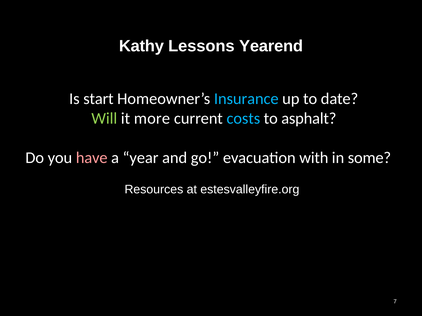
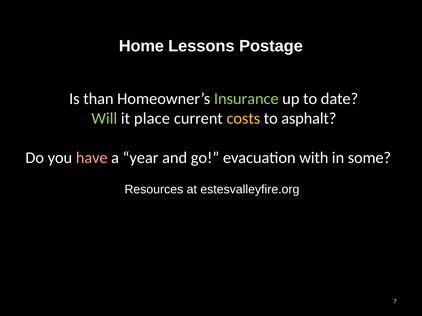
Kathy: Kathy -> Home
Yearend: Yearend -> Postage
start: start -> than
Insurance colour: light blue -> light green
more: more -> place
costs colour: light blue -> yellow
